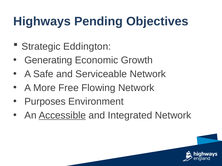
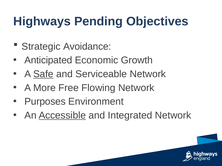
Eddington: Eddington -> Avoidance
Generating: Generating -> Anticipated
Safe underline: none -> present
